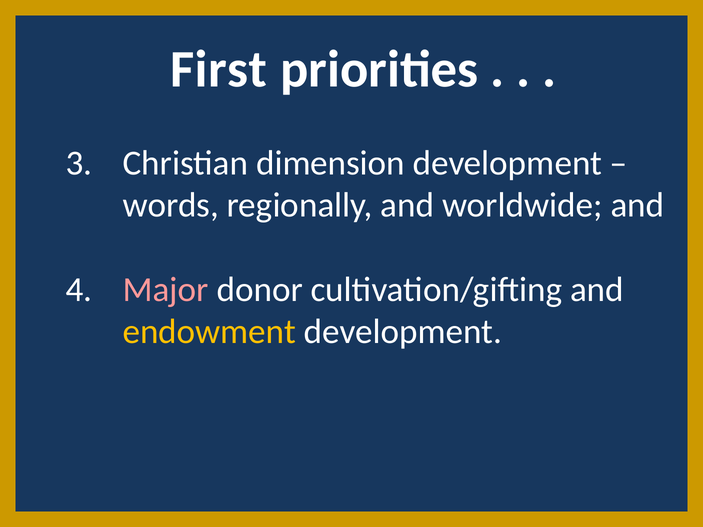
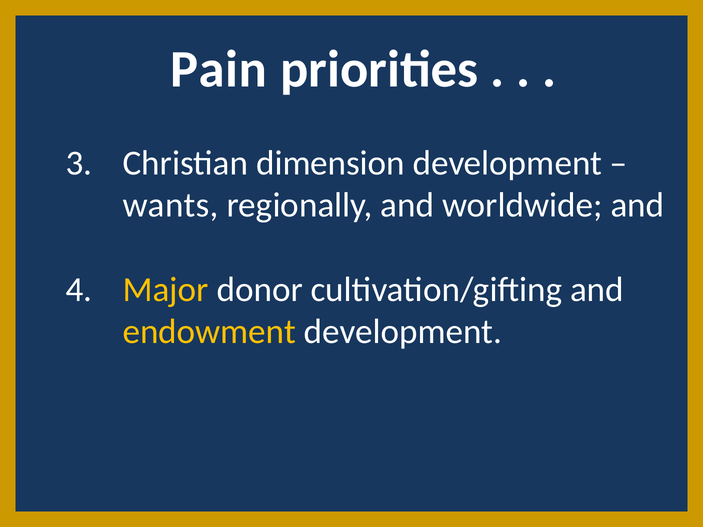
First: First -> Pain
words: words -> wants
Major colour: pink -> yellow
